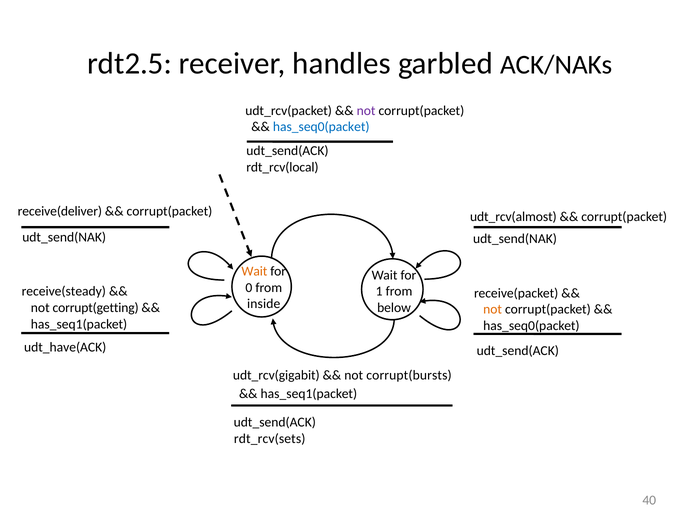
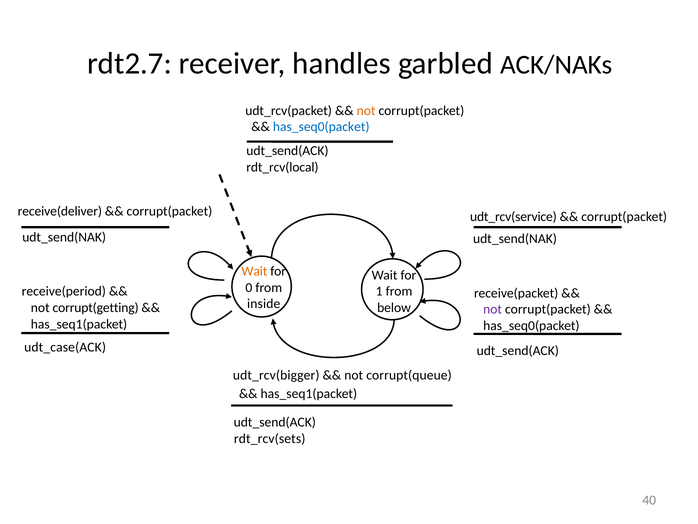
rdt2.5: rdt2.5 -> rdt2.7
not at (366, 111) colour: purple -> orange
udt_rcv(almost: udt_rcv(almost -> udt_rcv(service
receive(steady: receive(steady -> receive(period
not at (493, 309) colour: orange -> purple
udt_have(ACK: udt_have(ACK -> udt_case(ACK
udt_rcv(gigabit: udt_rcv(gigabit -> udt_rcv(bigger
corrupt(bursts: corrupt(bursts -> corrupt(queue
